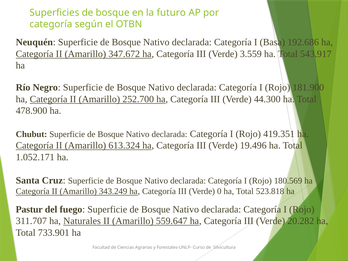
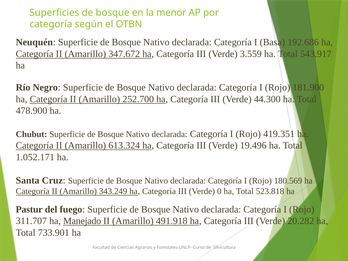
futuro: futuro -> menor
Naturales: Naturales -> Manejado
559.647: 559.647 -> 491.918
